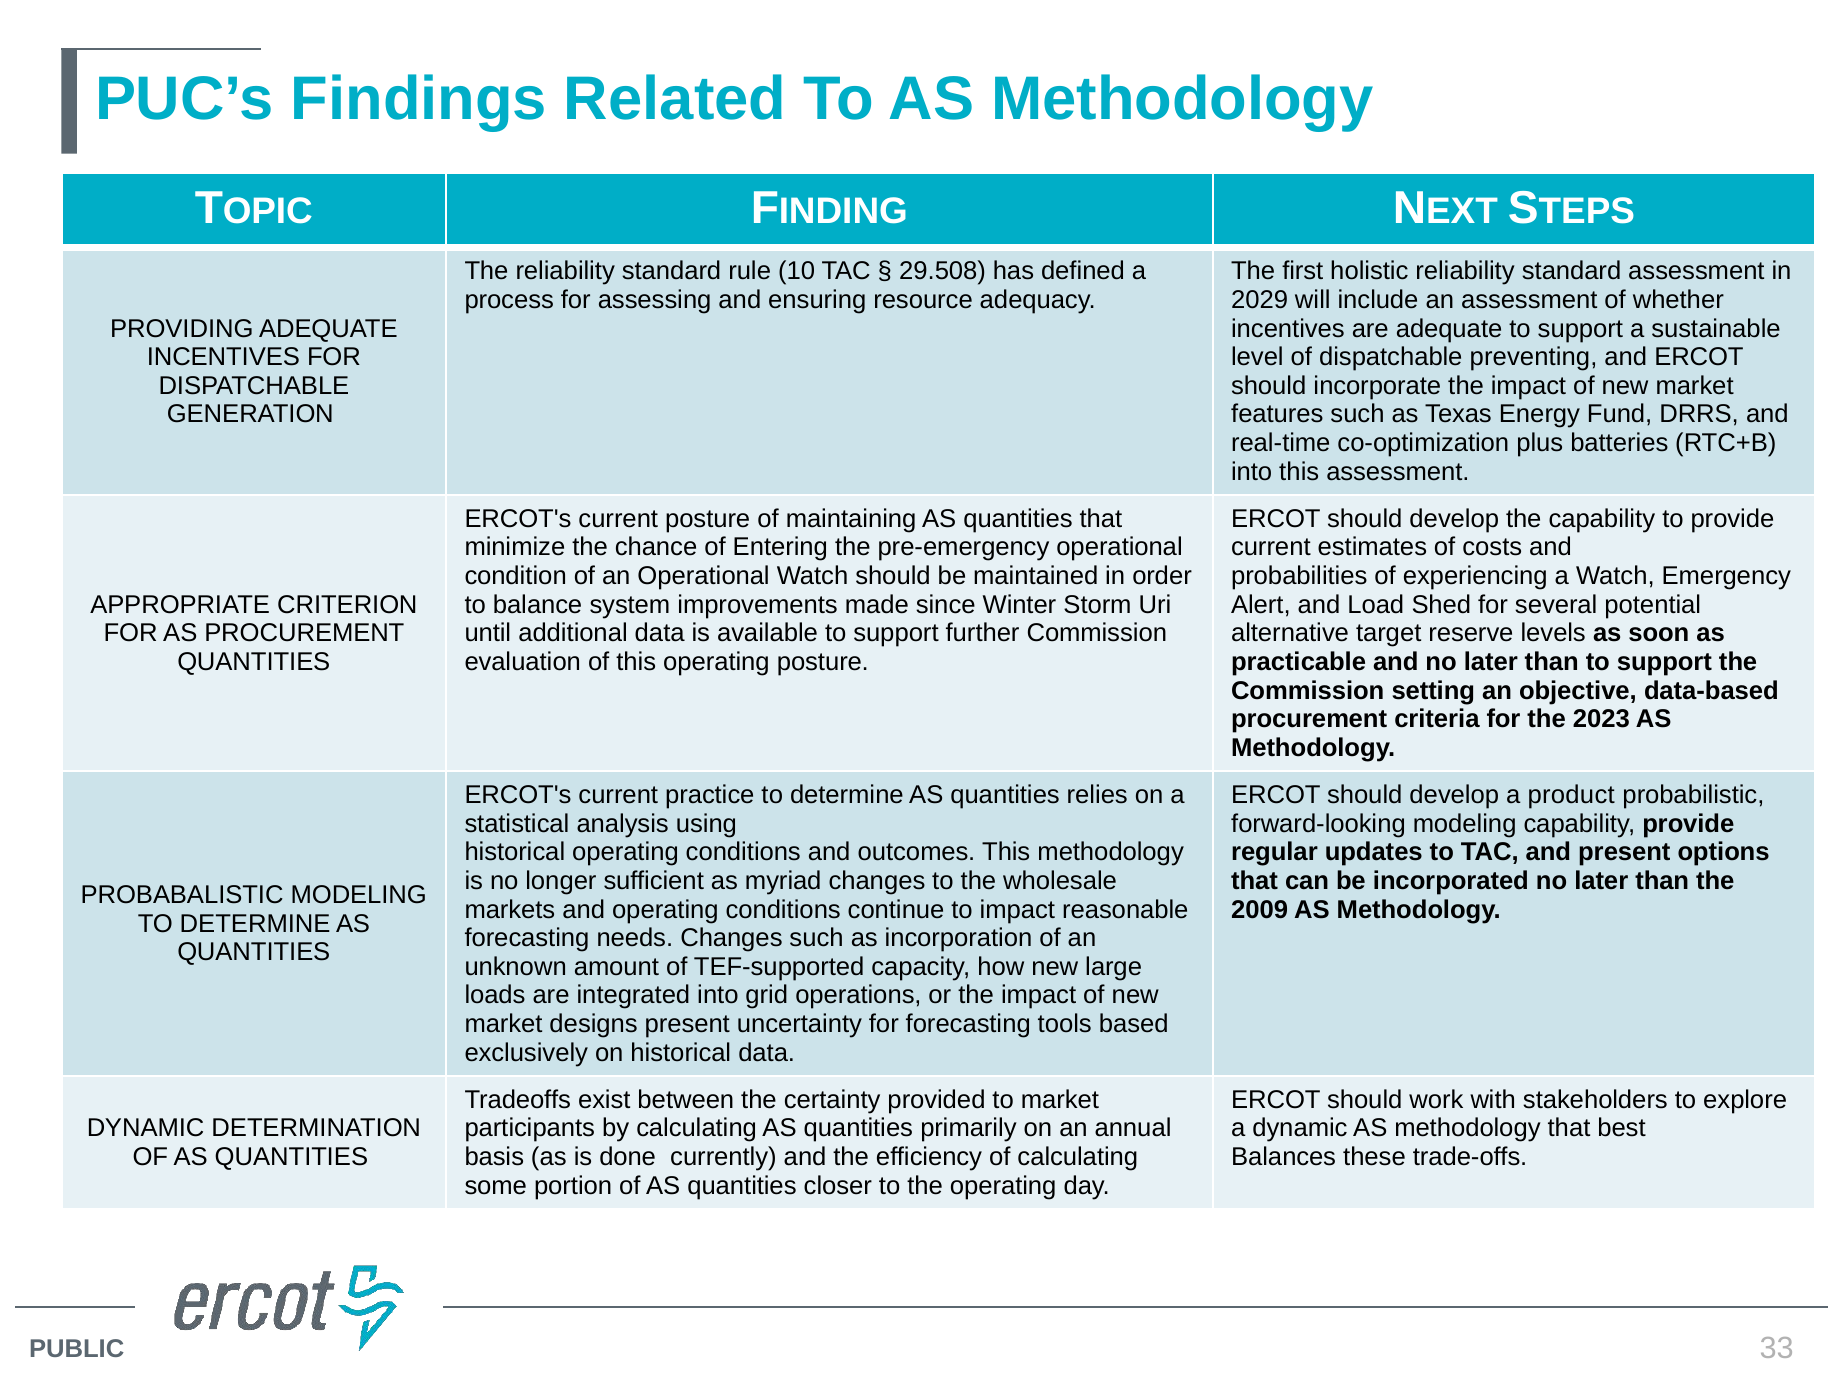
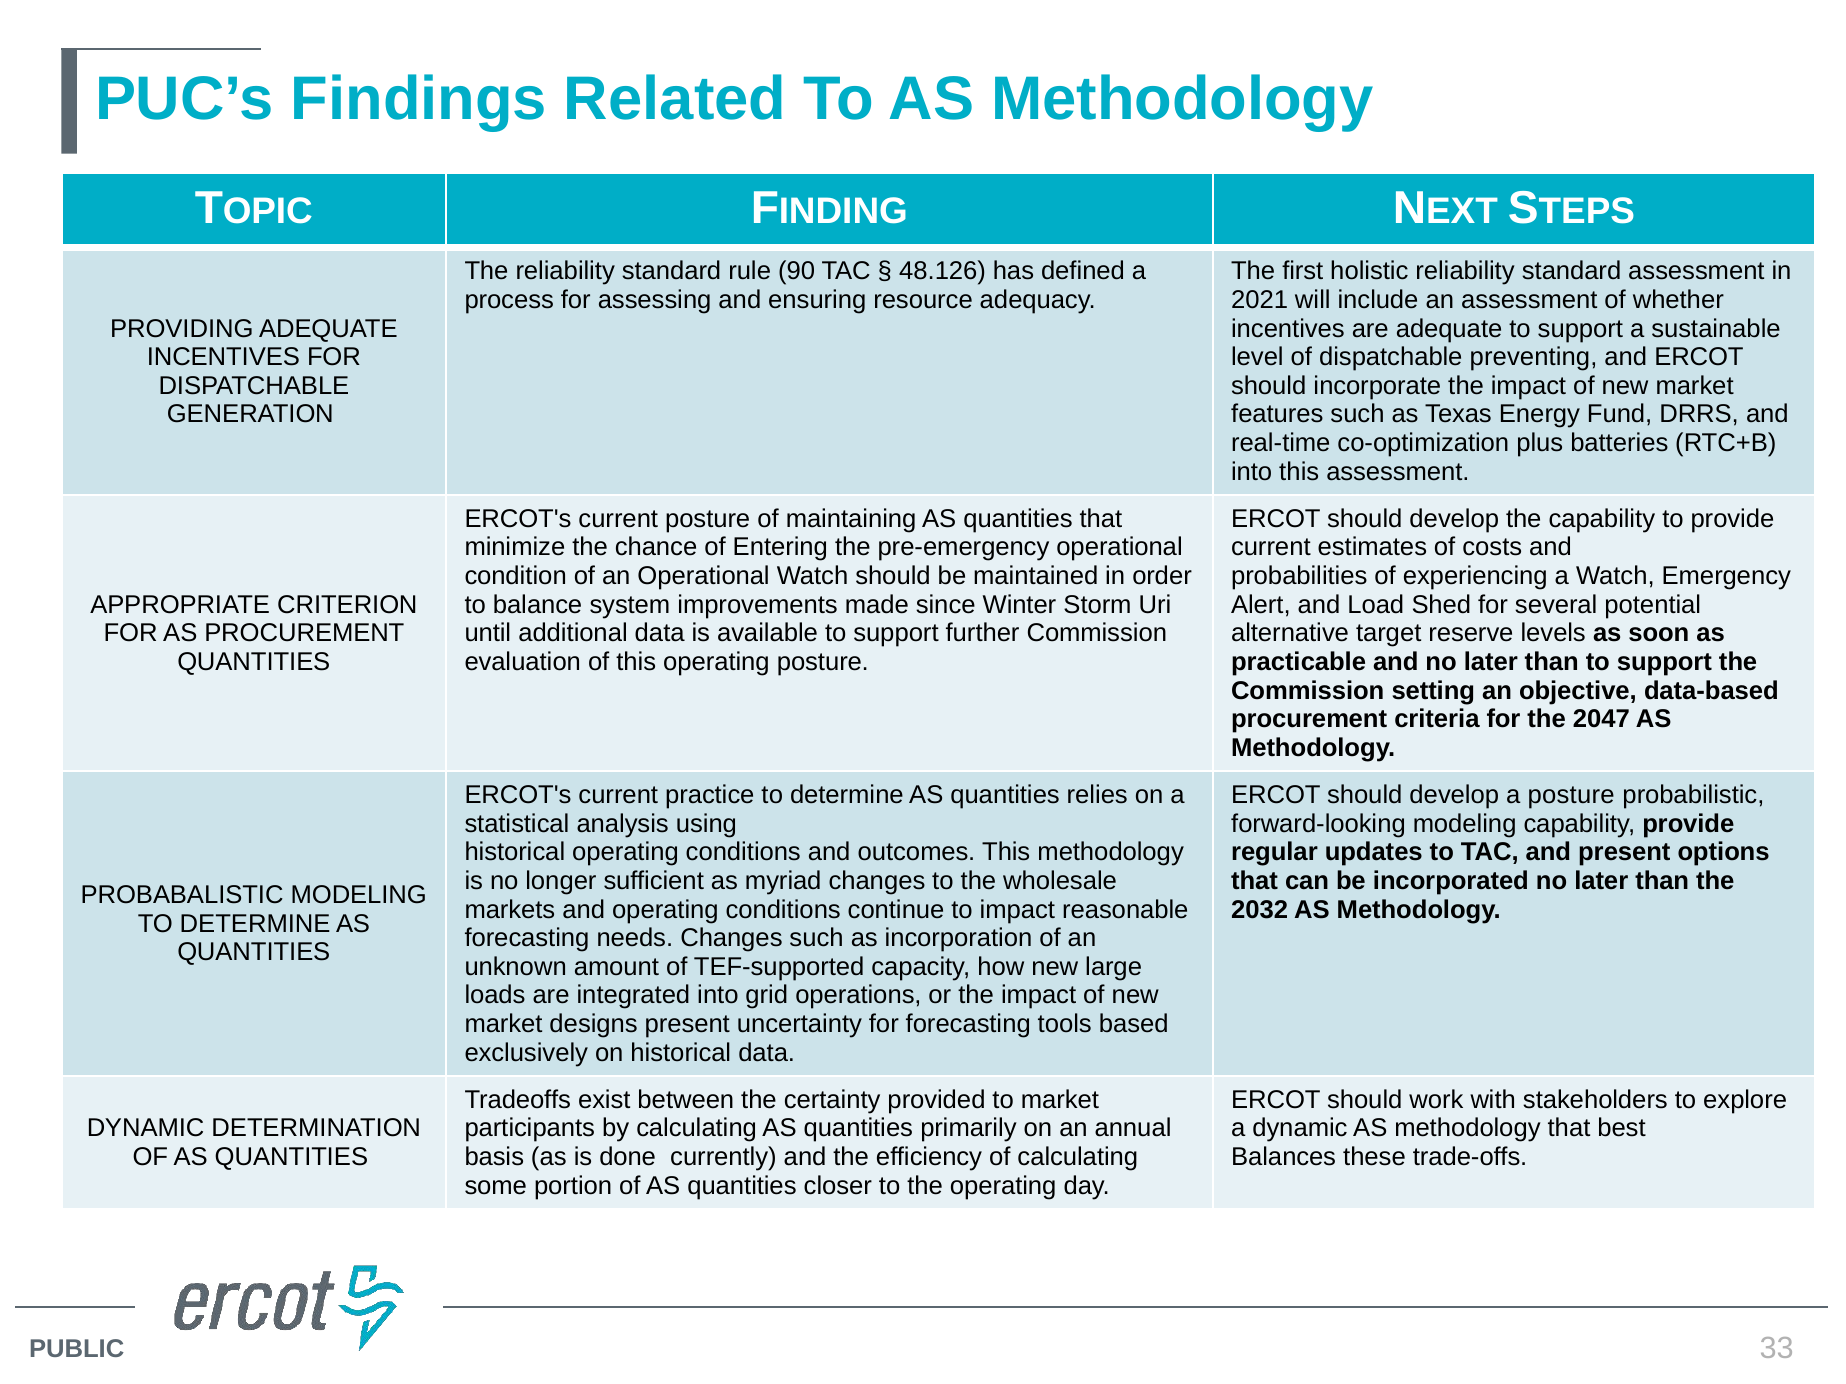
10: 10 -> 90
29.508: 29.508 -> 48.126
2029: 2029 -> 2021
2023: 2023 -> 2047
a product: product -> posture
2009: 2009 -> 2032
